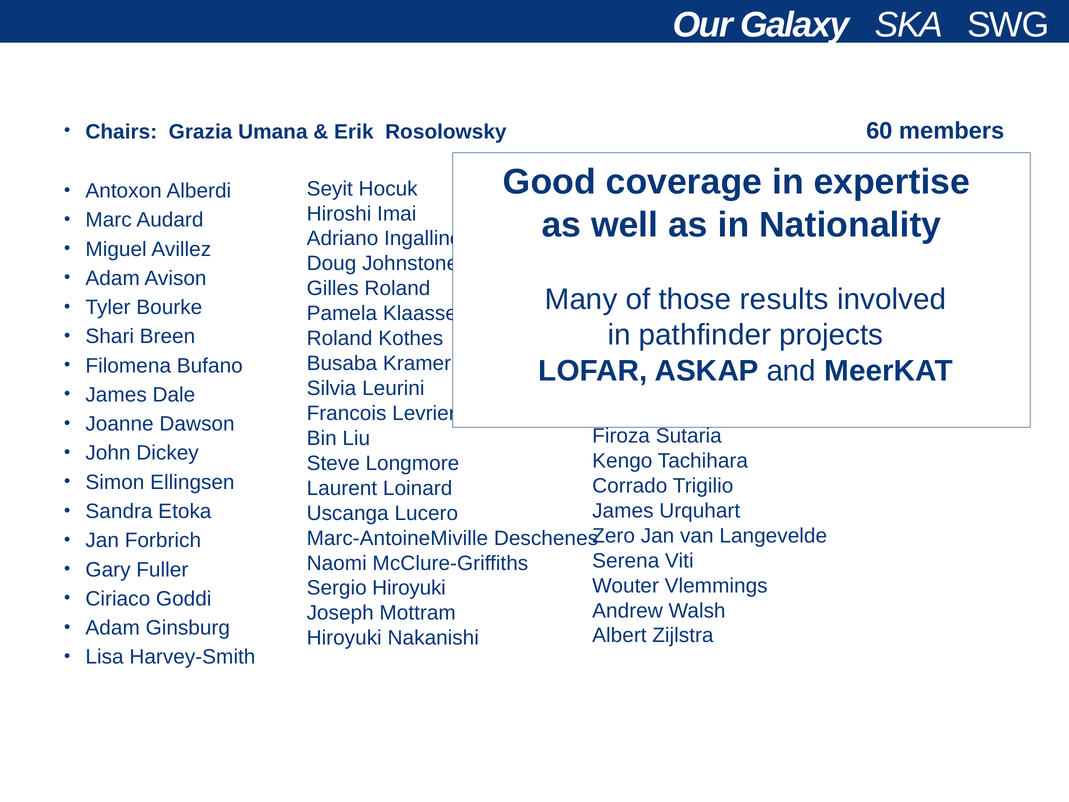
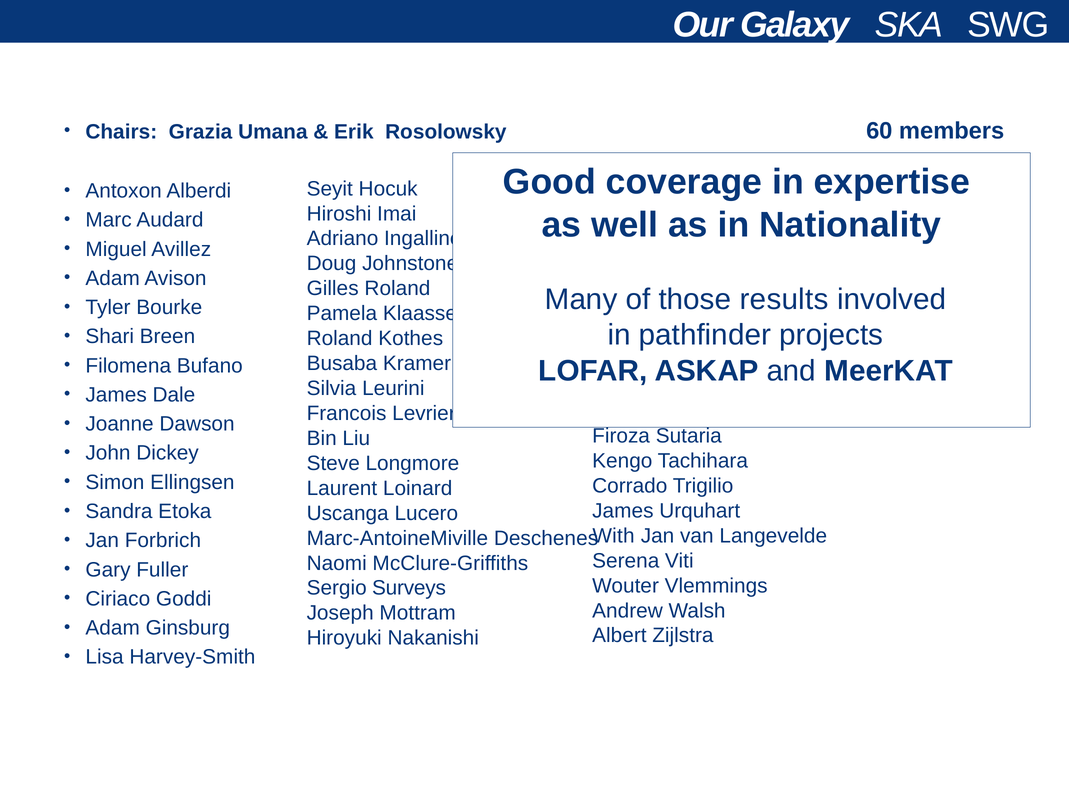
Zero: Zero -> With
Sergio Hiroyuki: Hiroyuki -> Surveys
